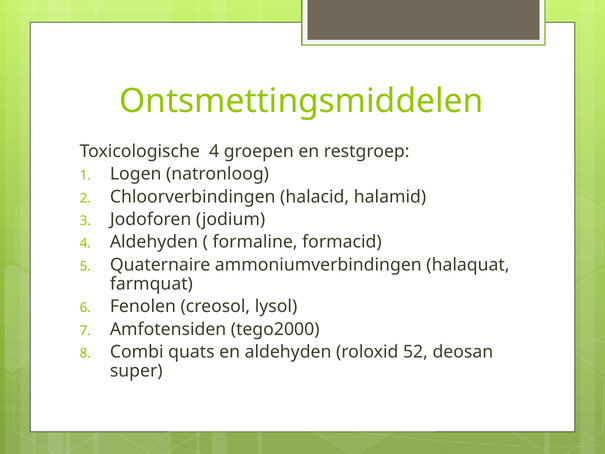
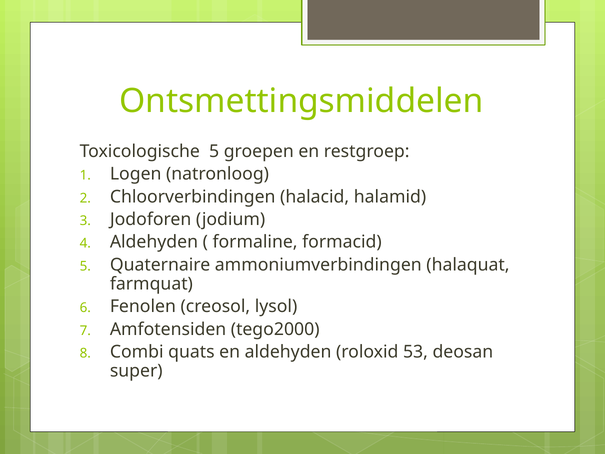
Toxicologische 4: 4 -> 5
52: 52 -> 53
